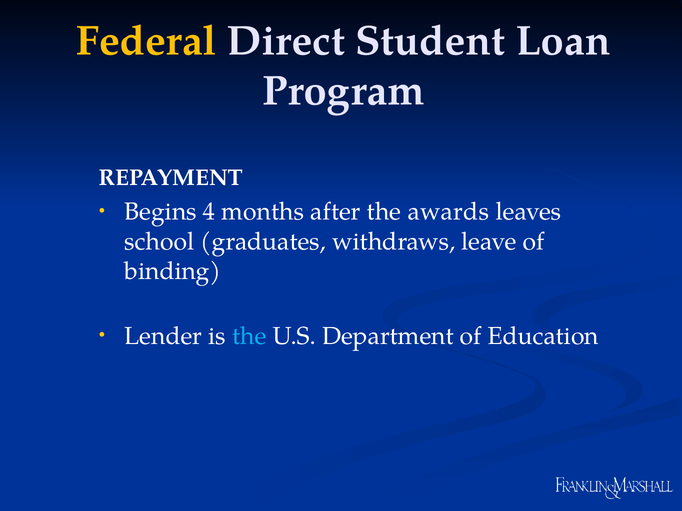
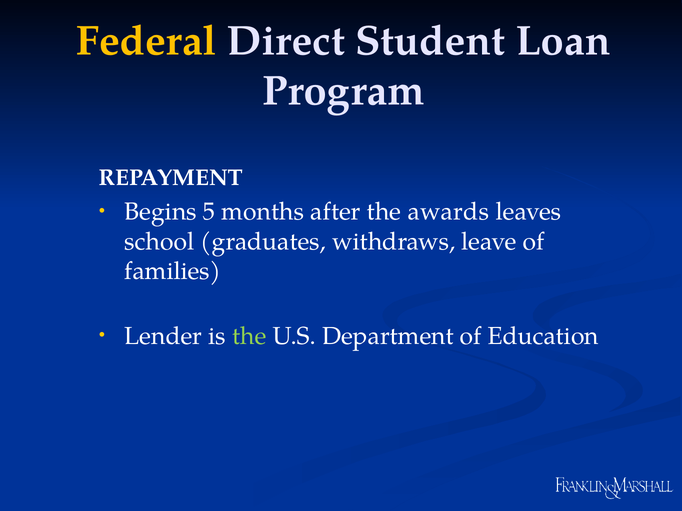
4: 4 -> 5
binding: binding -> families
the at (249, 336) colour: light blue -> light green
